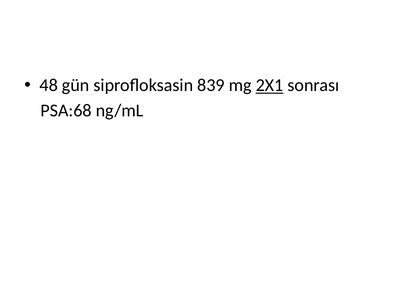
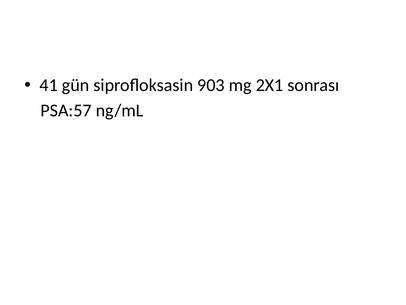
48: 48 -> 41
839: 839 -> 903
2X1 underline: present -> none
PSA:68: PSA:68 -> PSA:57
